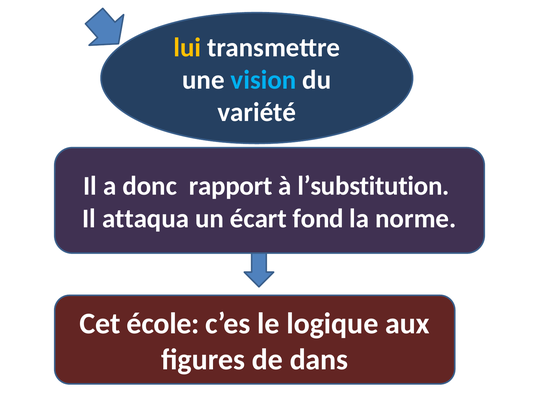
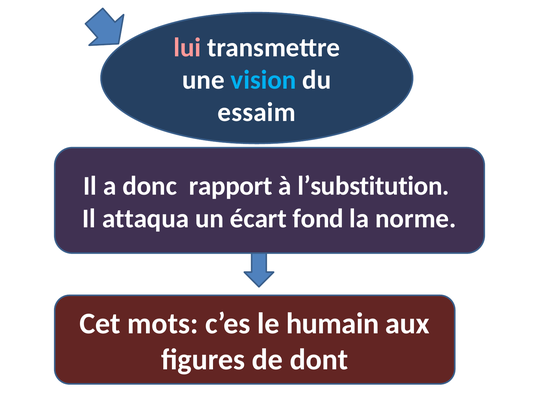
lui colour: yellow -> pink
variété: variété -> essaim
école: école -> mots
logique: logique -> humain
dans: dans -> dont
